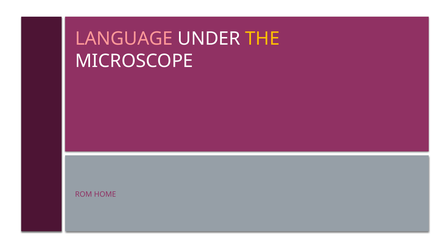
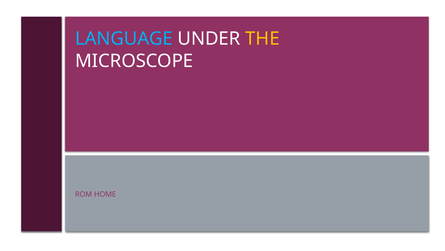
LANGUAGE colour: pink -> light blue
